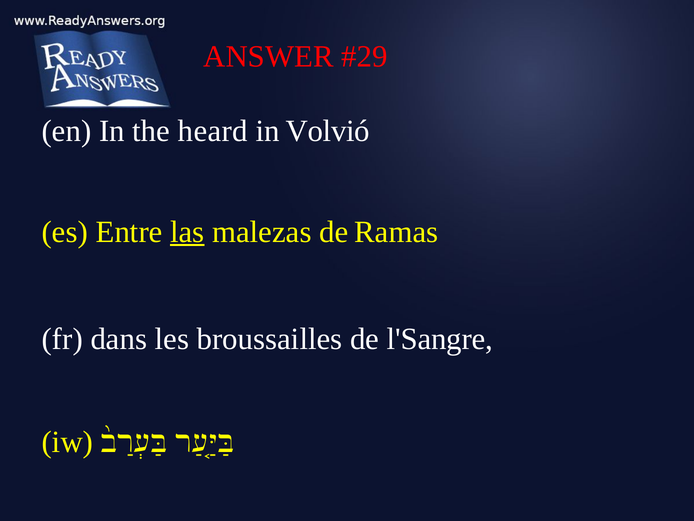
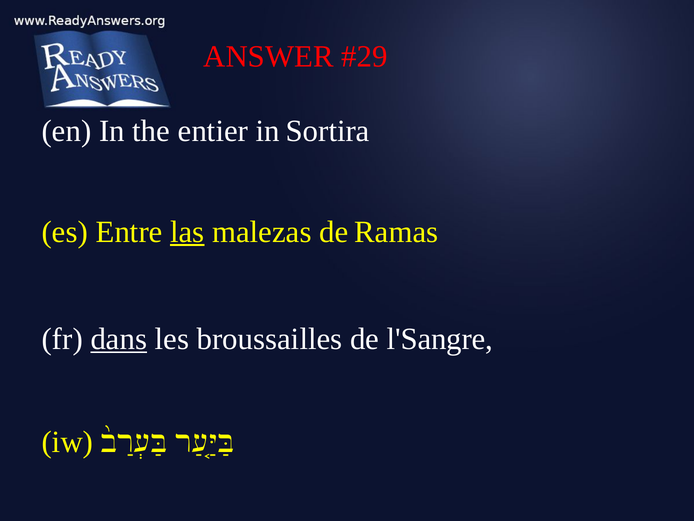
heard: heard -> entier
Volvió: Volvió -> Sortira
dans underline: none -> present
